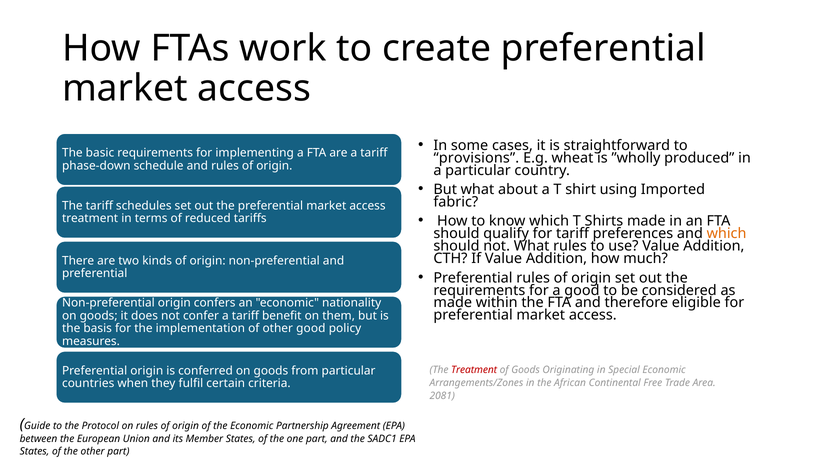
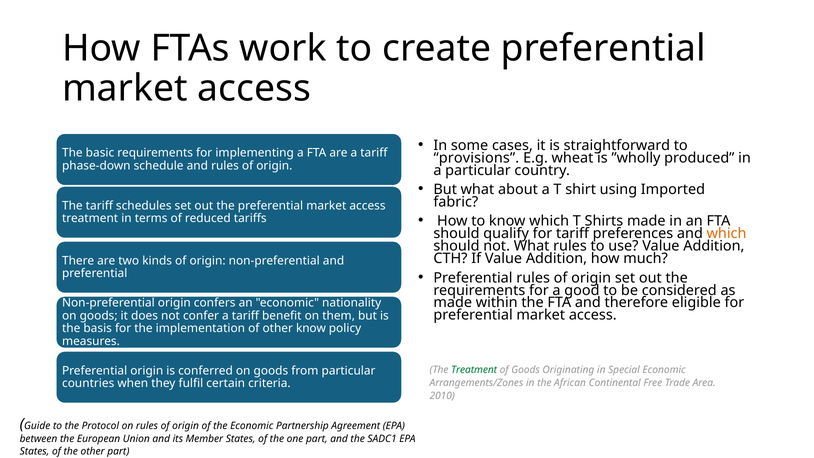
other good: good -> know
Treatment at (474, 370) colour: red -> green
2081: 2081 -> 2010
